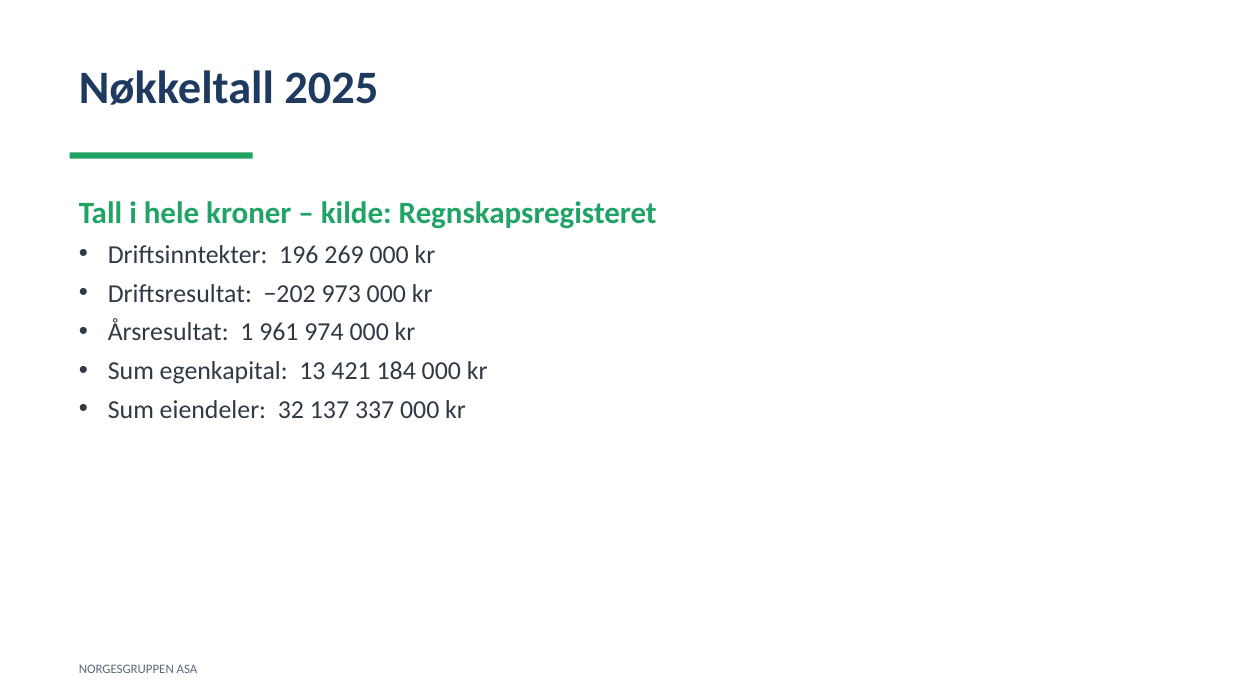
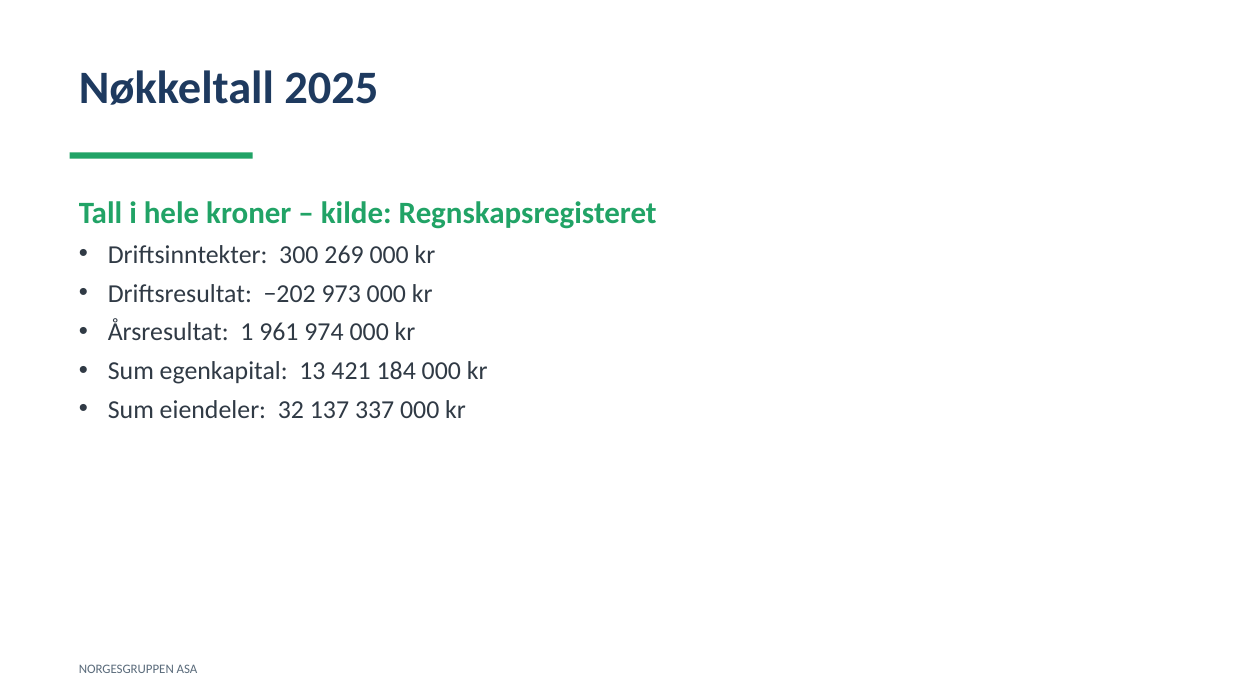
196: 196 -> 300
